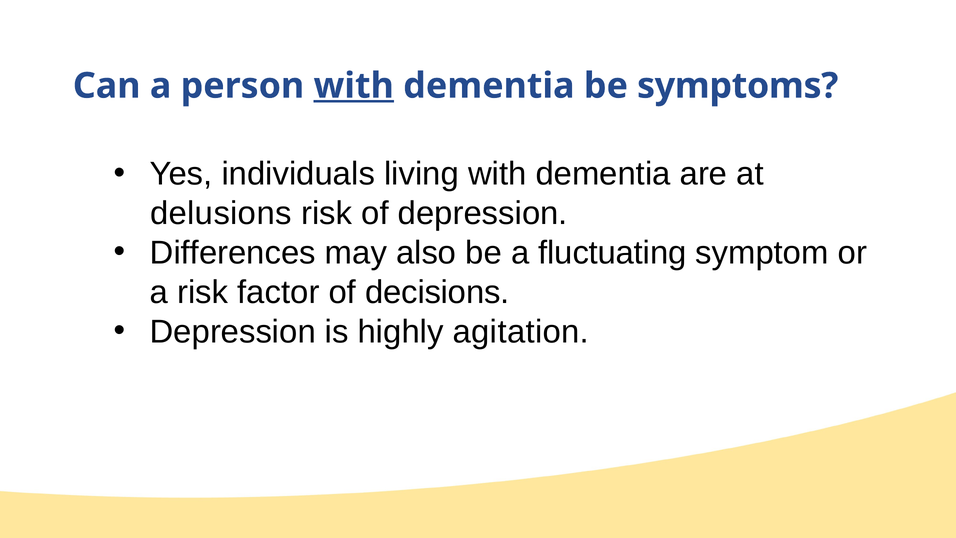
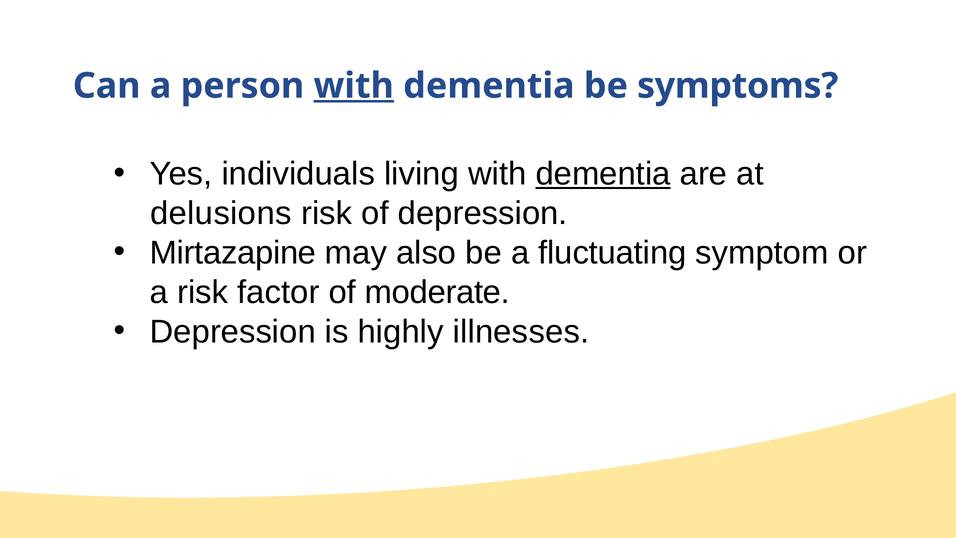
dementia at (603, 174) underline: none -> present
Differences: Differences -> Mirtazapine
decisions: decisions -> moderate
agitation: agitation -> illnesses
